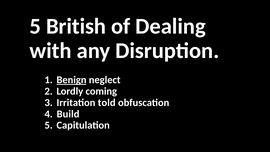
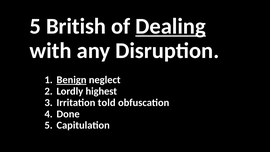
Dealing underline: none -> present
coming: coming -> highest
Build: Build -> Done
